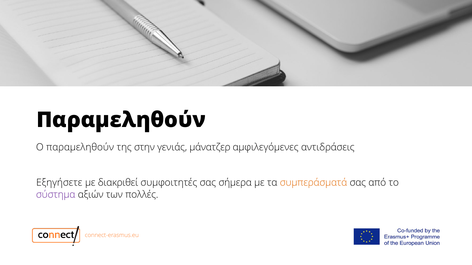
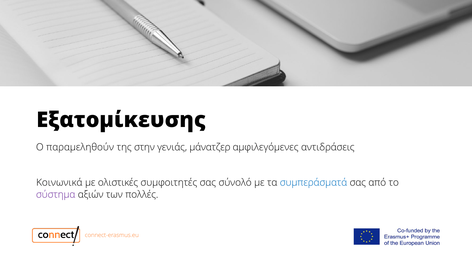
Παραμεληθούν at (121, 120): Παραμεληθούν -> Εξατομίκευσης
Εξηγήσετε: Εξηγήσετε -> Κοινωνικά
διακριθεί: διακριθεί -> ολιστικές
σήμερα: σήμερα -> σύνολό
συμπεράσματά colour: orange -> blue
